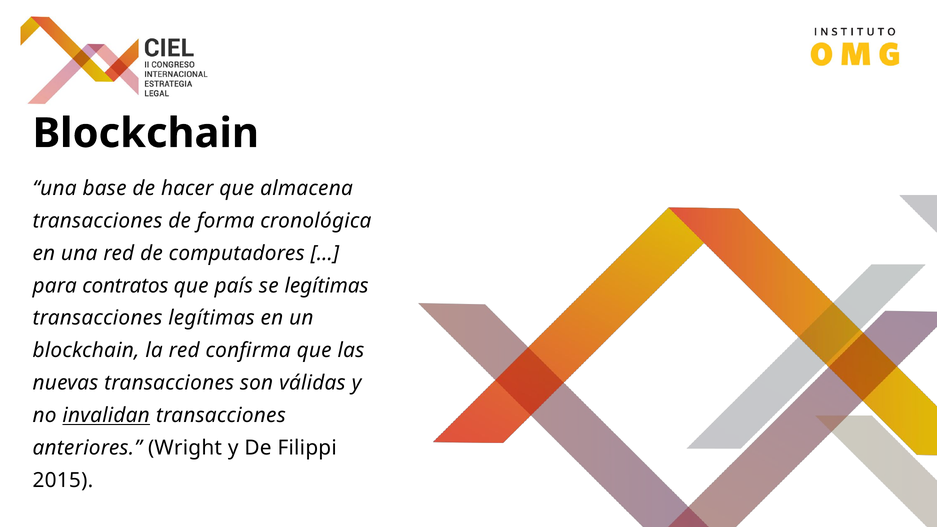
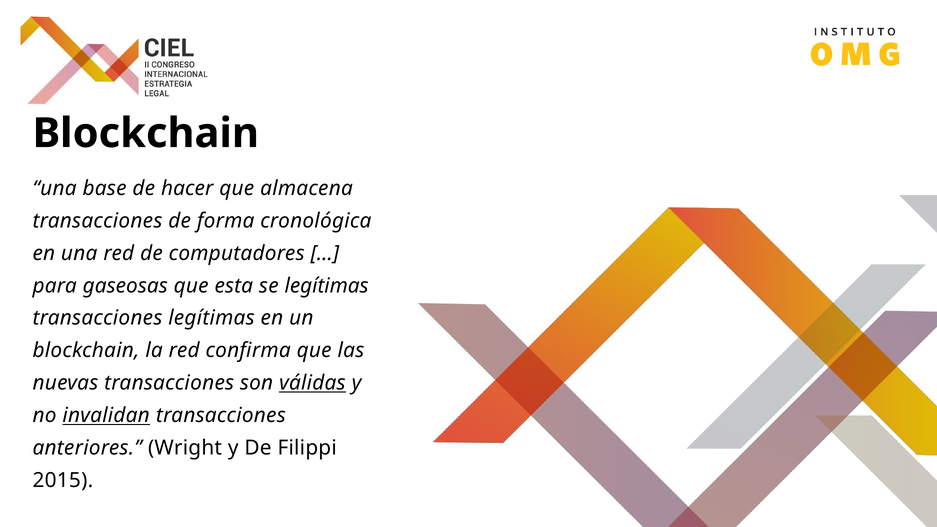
contratos: contratos -> gaseosas
país: país -> esta
válidas underline: none -> present
